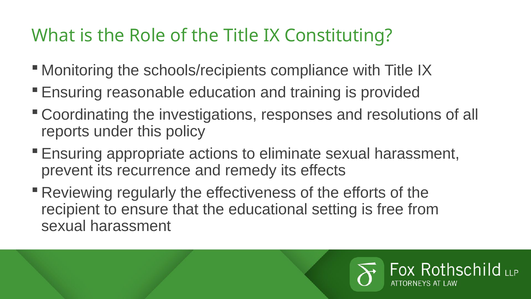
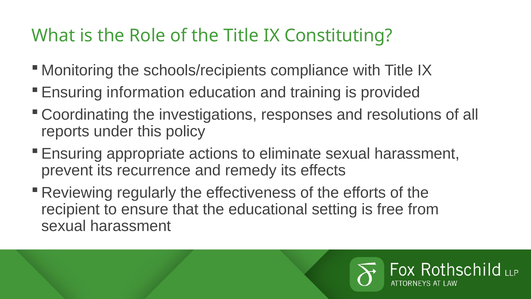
reasonable: reasonable -> information
